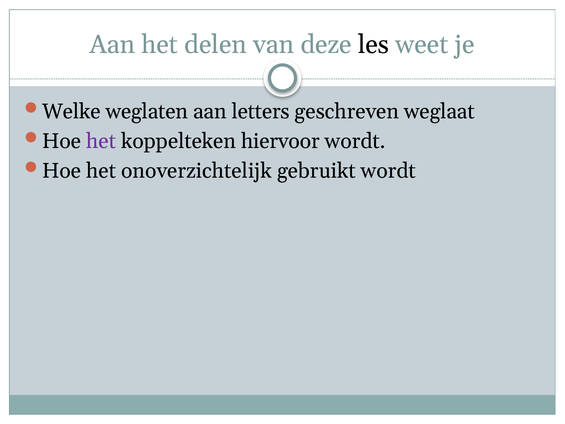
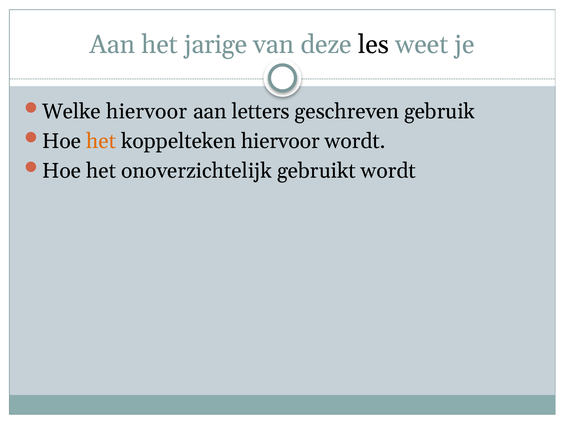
delen: delen -> jarige
Welke weglaten: weglaten -> hiervoor
weglaat: weglaat -> gebruik
het at (101, 141) colour: purple -> orange
